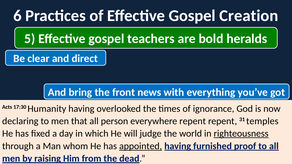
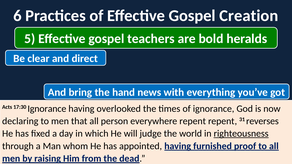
front: front -> hand
17:30 Humanity: Humanity -> Ignorance
temples: temples -> reverses
appointed underline: present -> none
